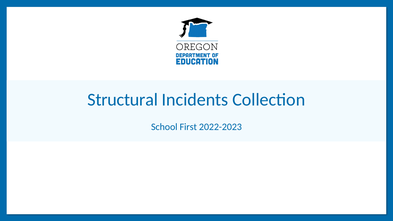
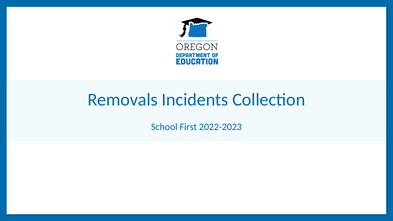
Structural: Structural -> Removals
